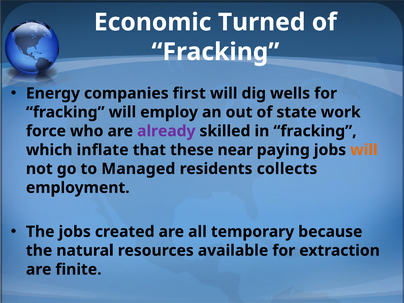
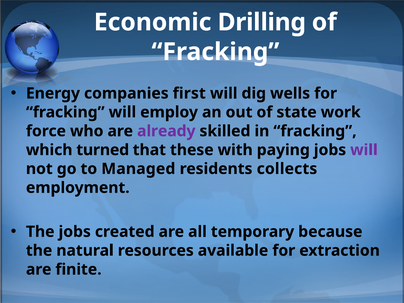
Turned: Turned -> Drilling
inflate: inflate -> turned
near: near -> with
will at (364, 150) colour: orange -> purple
